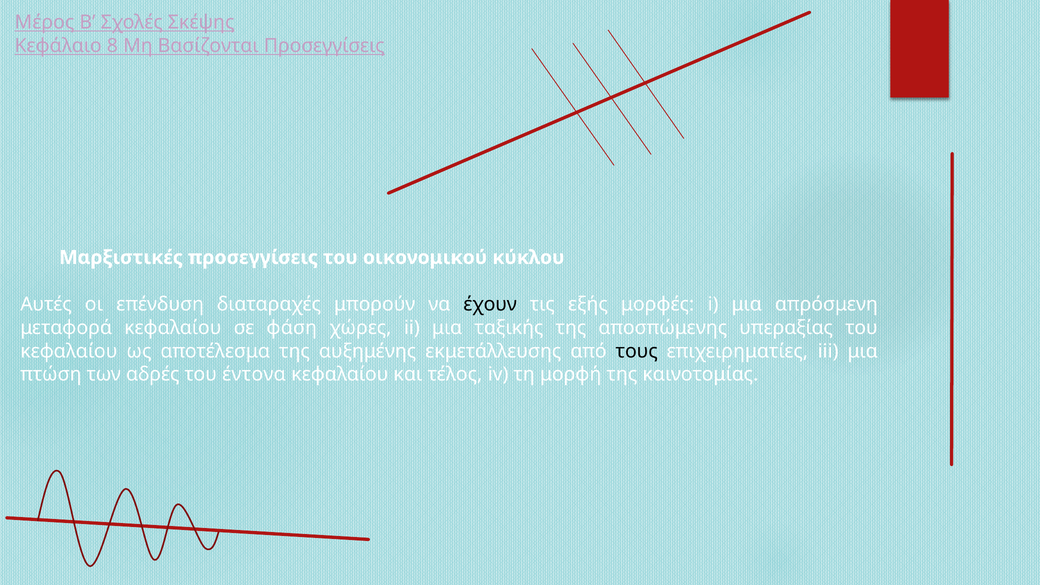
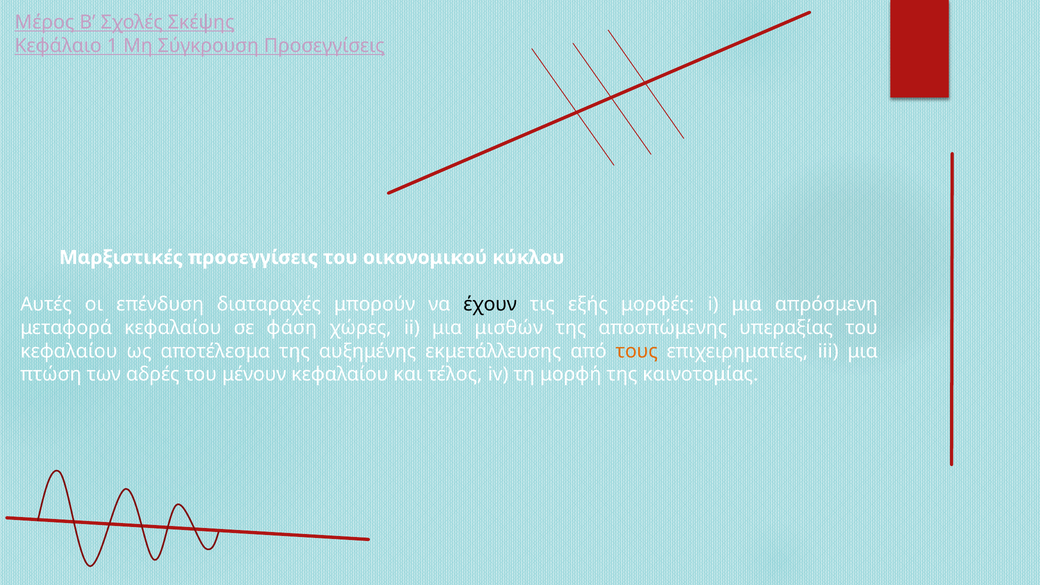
8: 8 -> 1
Βασίζονται: Βασίζονται -> Σύγκρουση
ταξικής: ταξικής -> μισθών
τους colour: black -> orange
έντονα: έντονα -> μένουν
